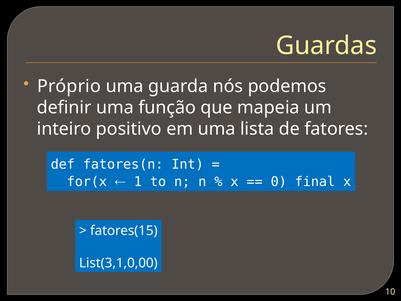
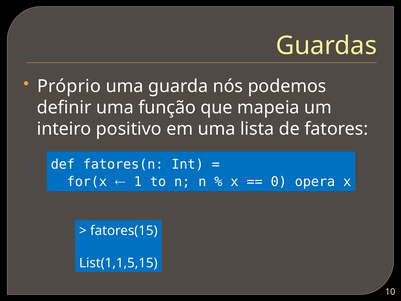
final: final -> opera
List(3,1,0,00: List(3,1,0,00 -> List(1,1,5,15
